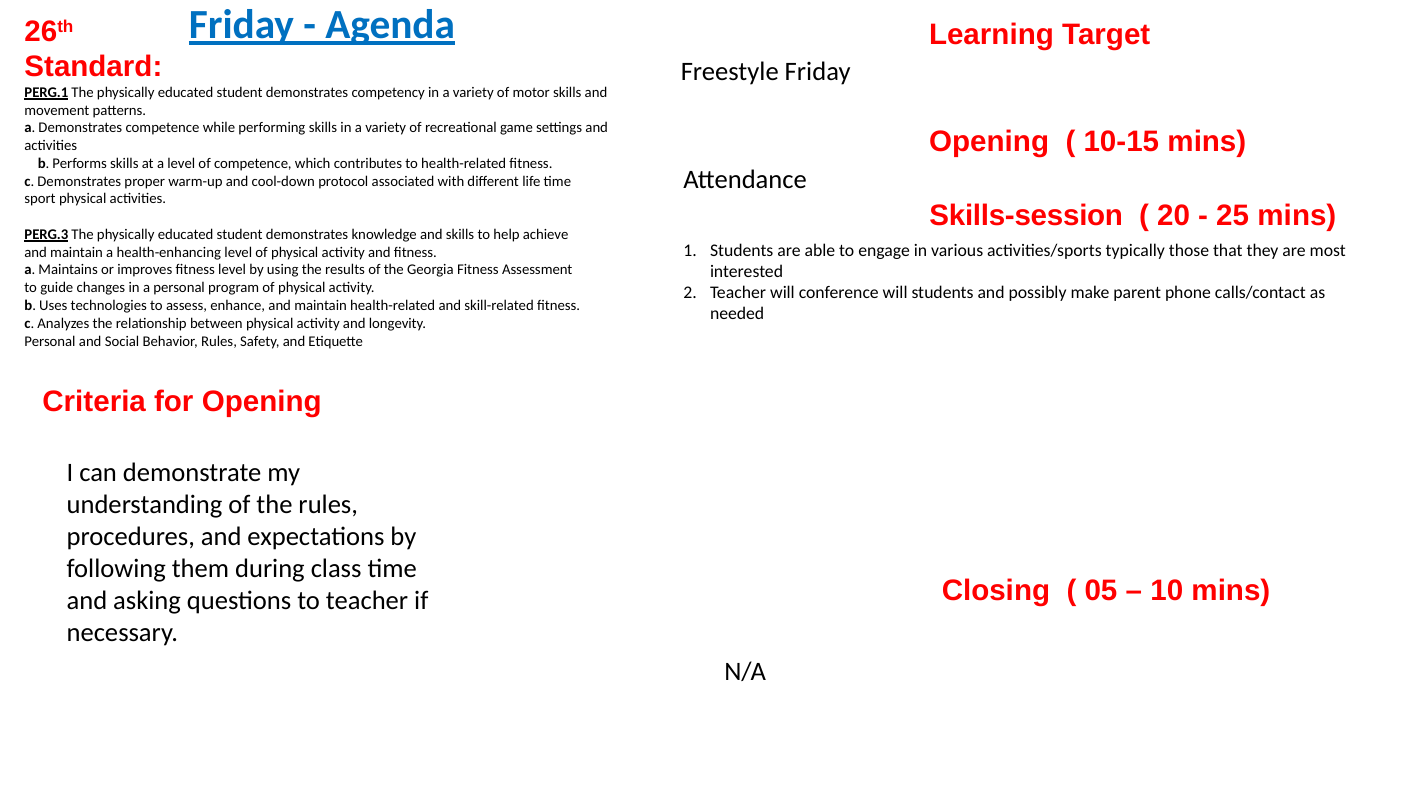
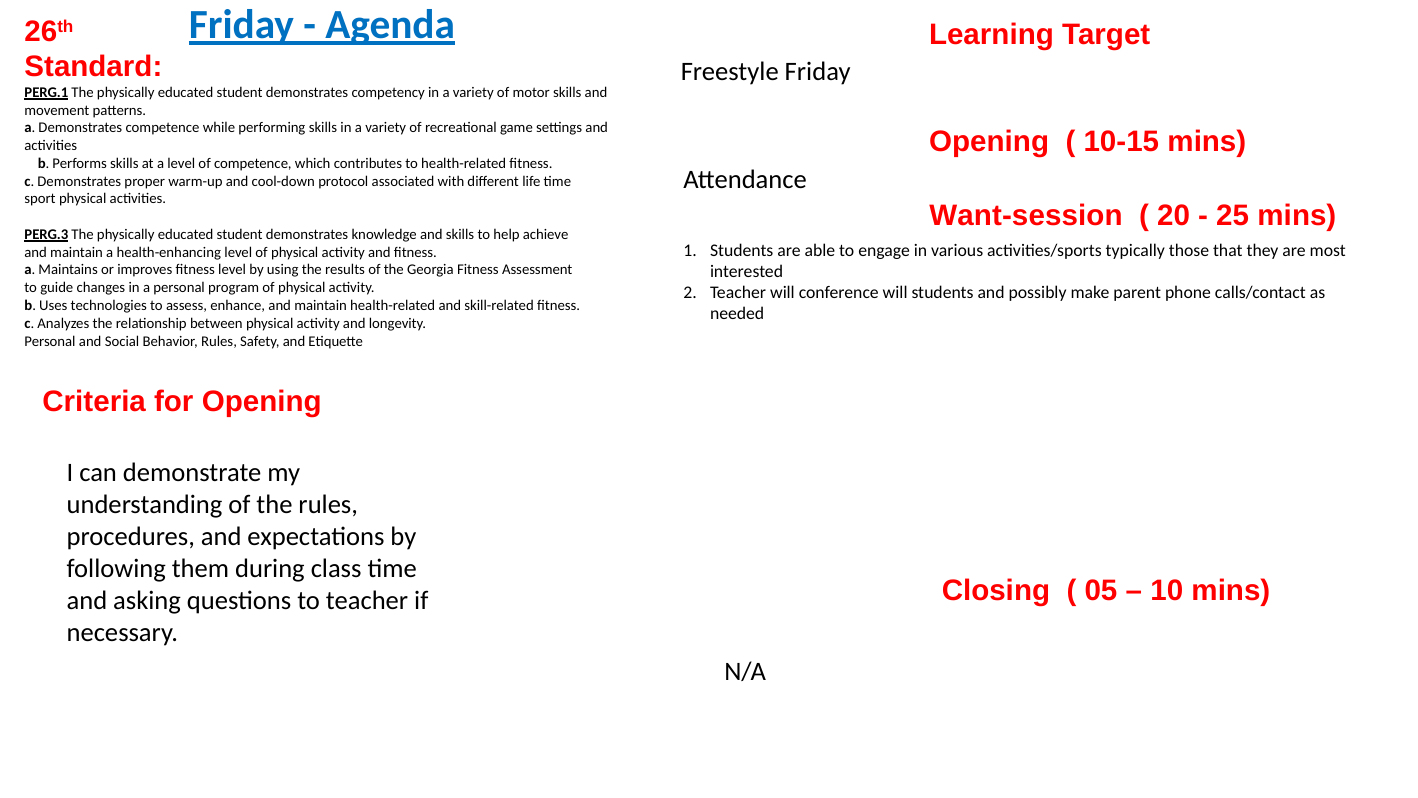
Skills-session: Skills-session -> Want-session
